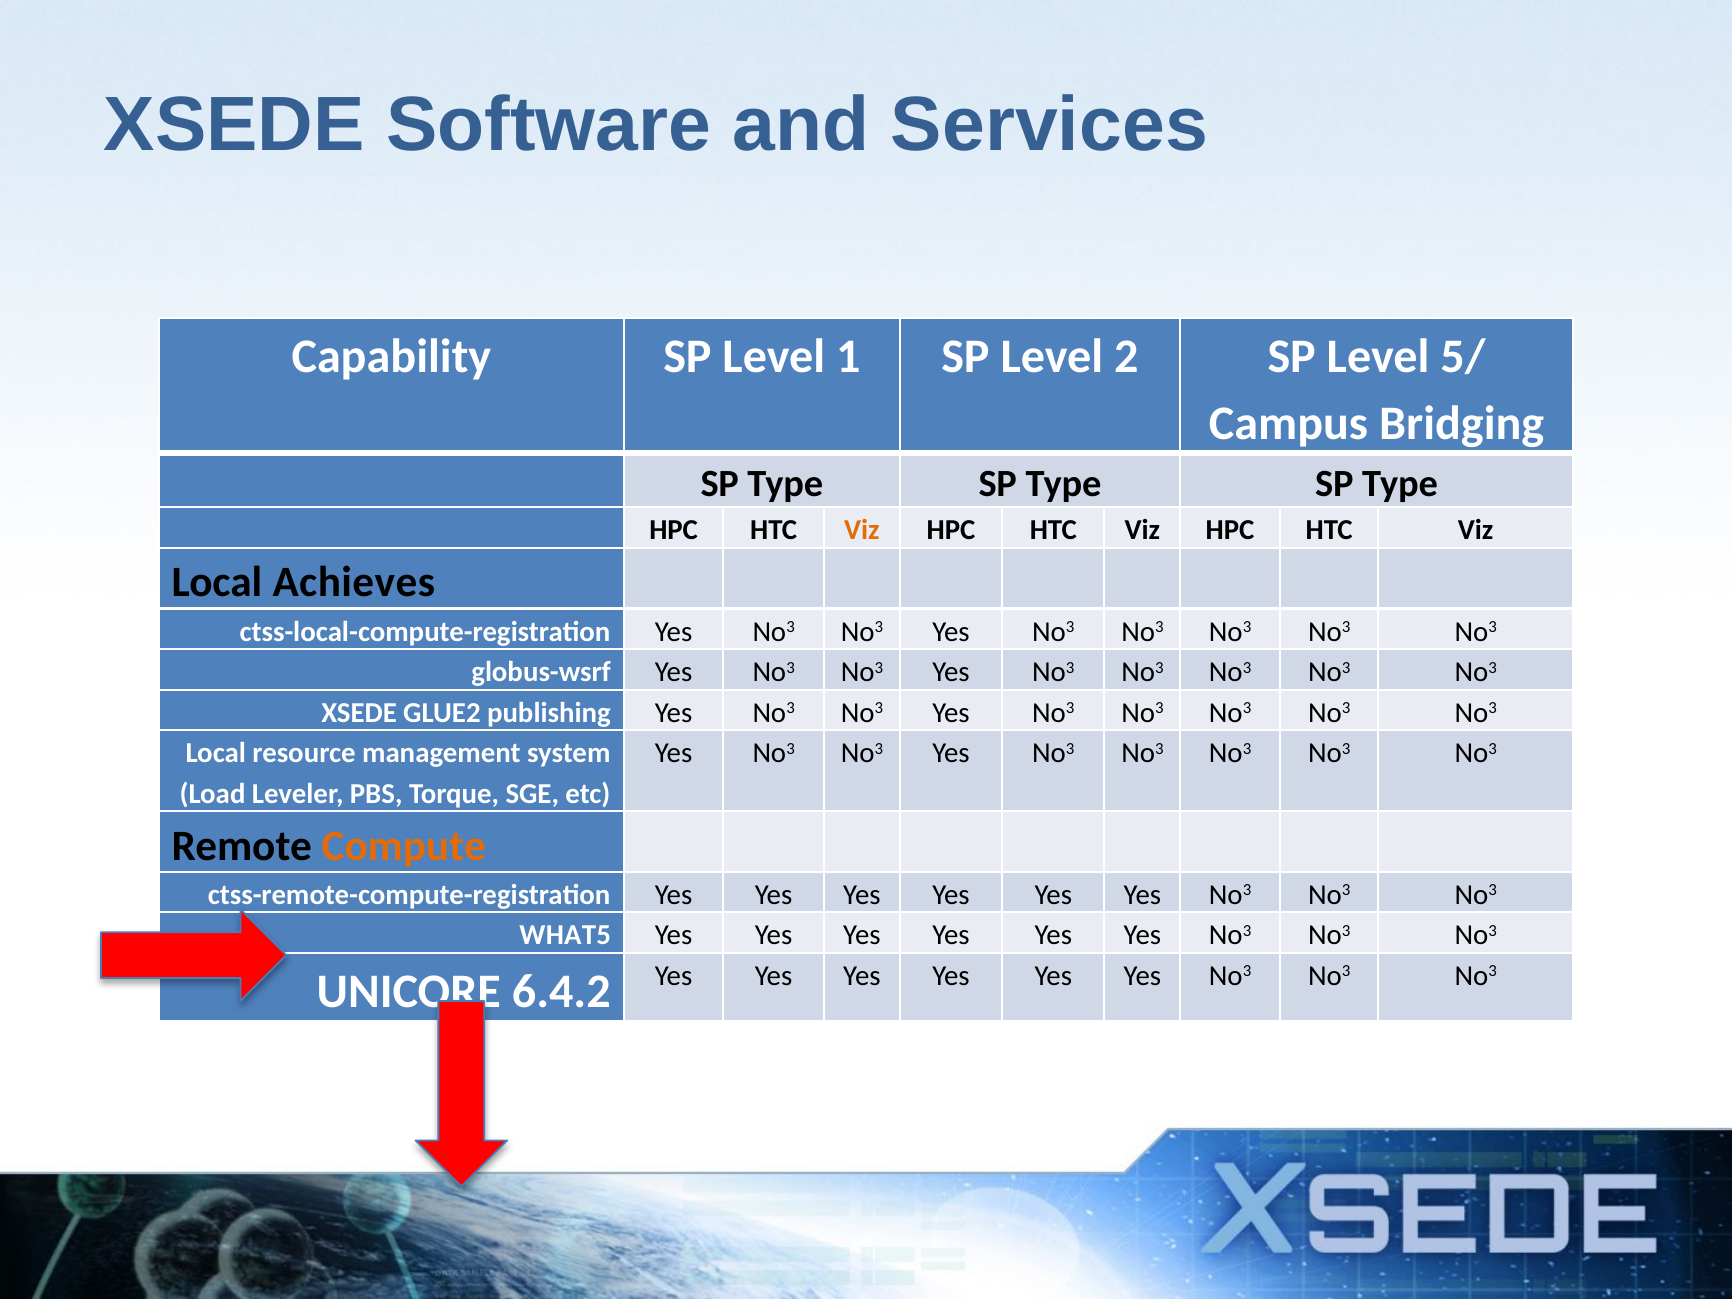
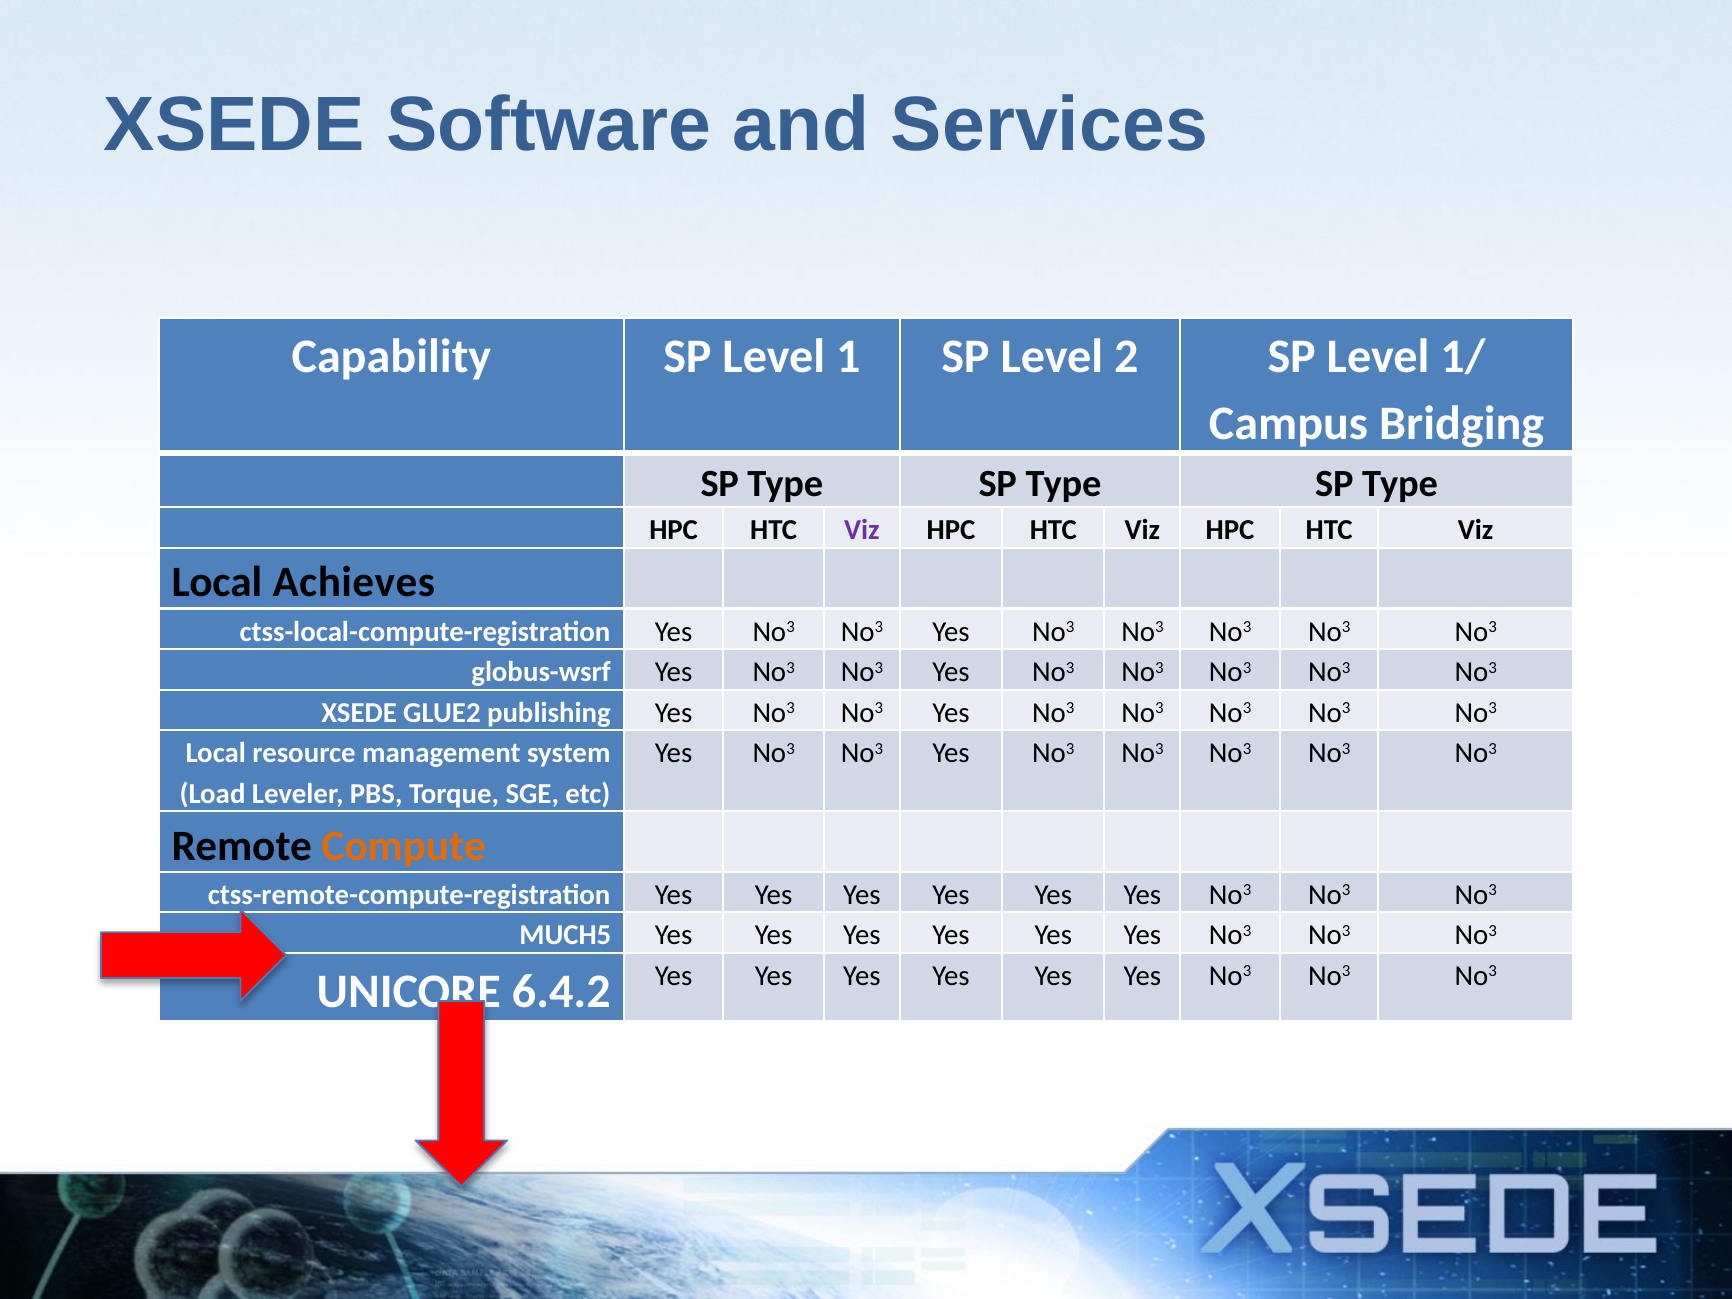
5/: 5/ -> 1/
Viz at (862, 530) colour: orange -> purple
WHAT5: WHAT5 -> MUCH5
